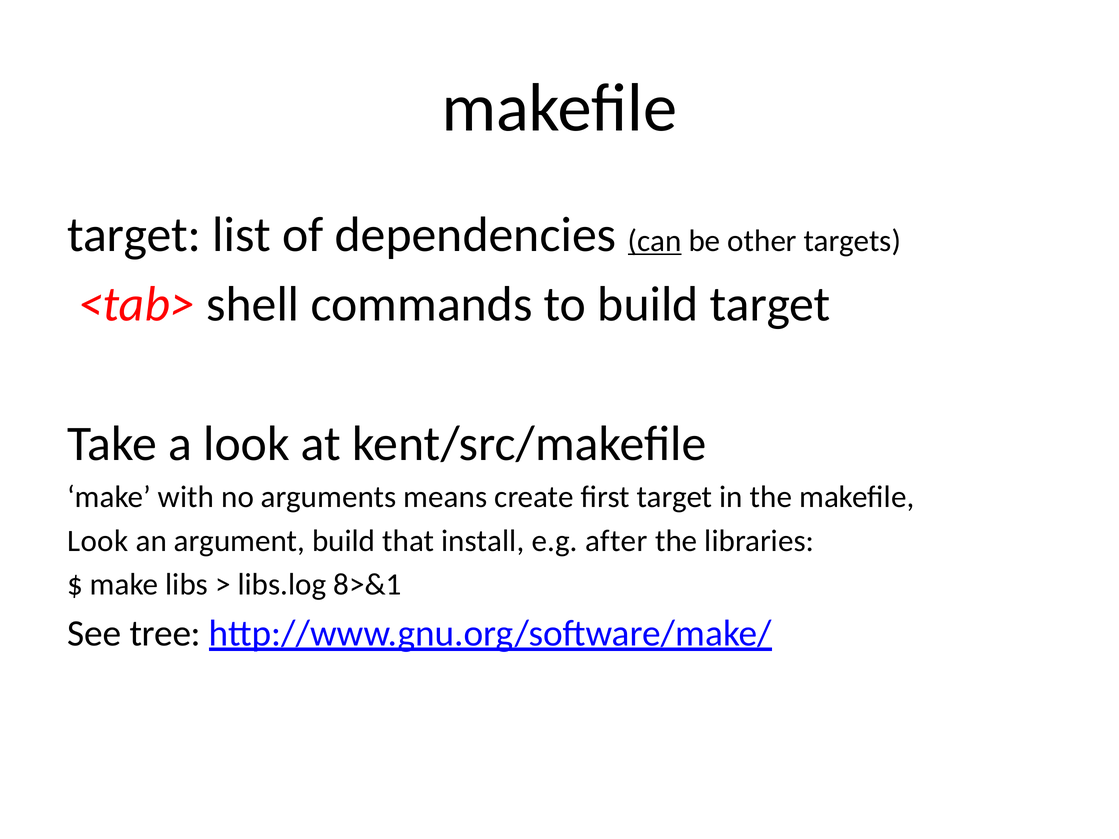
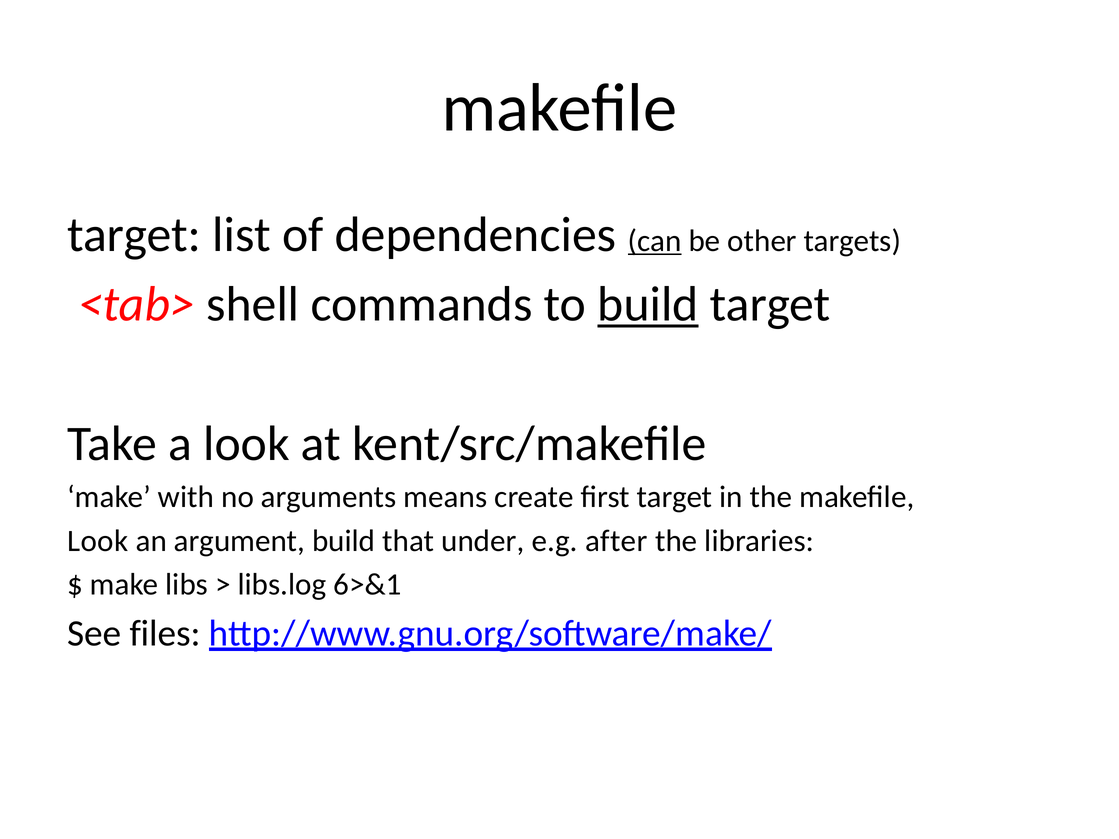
build at (648, 304) underline: none -> present
install: install -> under
8>&1: 8>&1 -> 6>&1
tree: tree -> files
